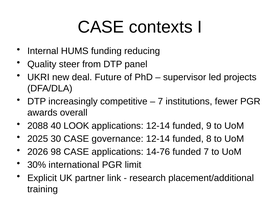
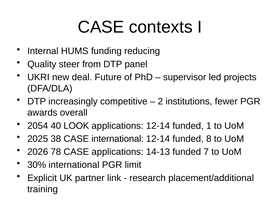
7 at (160, 101): 7 -> 2
2088: 2088 -> 2054
9: 9 -> 1
30: 30 -> 38
CASE governance: governance -> international
98: 98 -> 78
14-76: 14-76 -> 14-13
